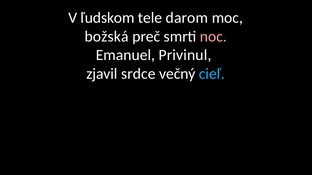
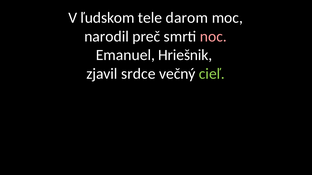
božská: božská -> narodil
Privinul: Privinul -> Hriešnik
cieľ colour: light blue -> light green
